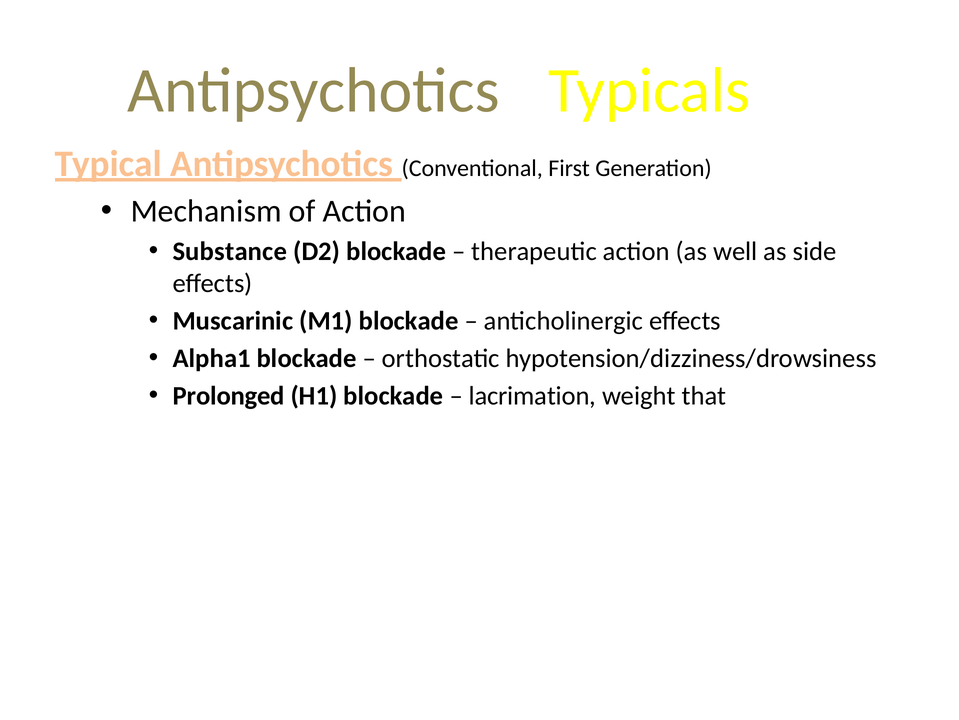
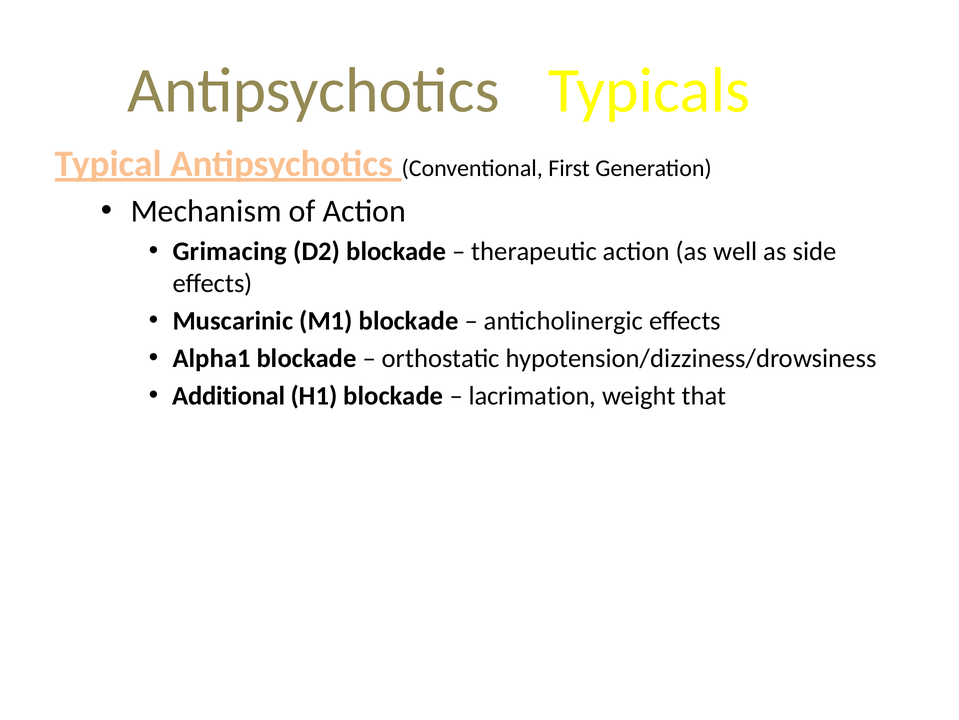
Substance: Substance -> Grimacing
Prolonged: Prolonged -> Additional
